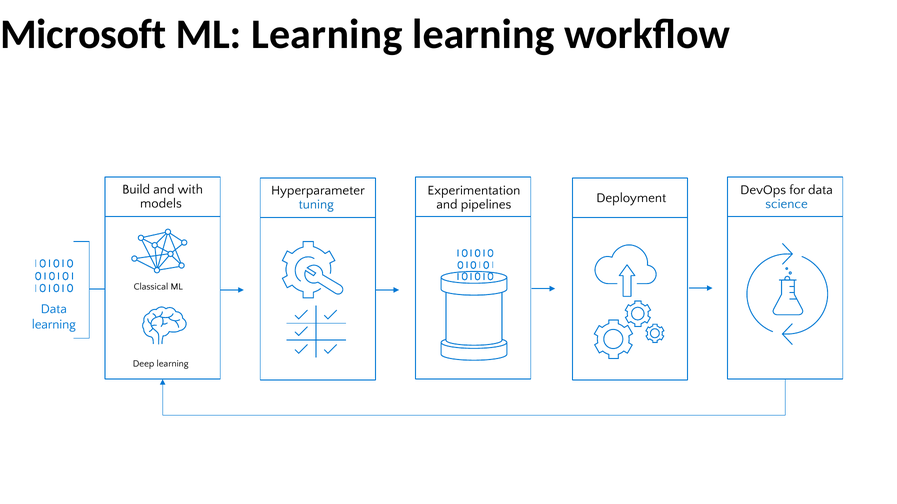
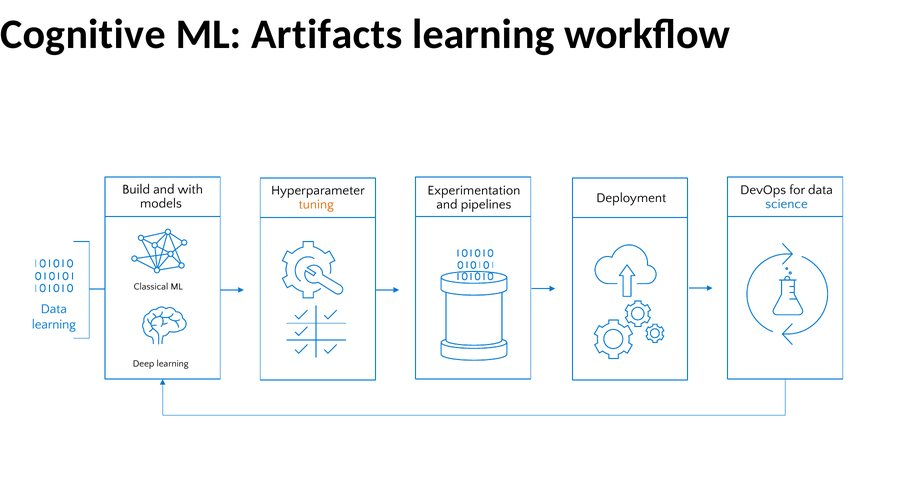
Microsoft: Microsoft -> Cognitive
ML Learning: Learning -> Artifacts
tuning colour: blue -> orange
